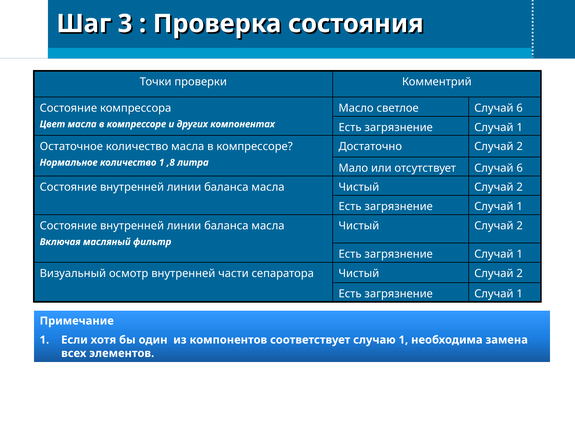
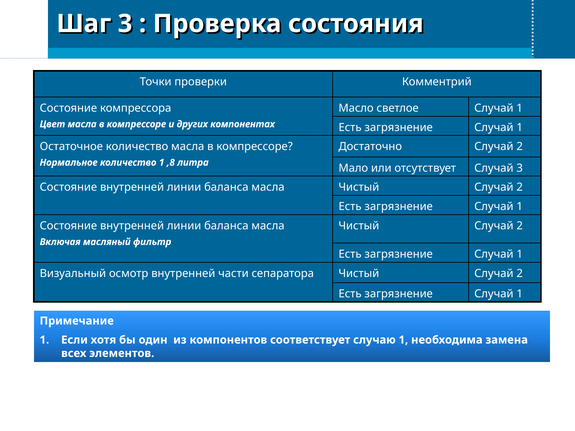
светлое Случай 6: 6 -> 1
отсутствует Случай 6: 6 -> 3
